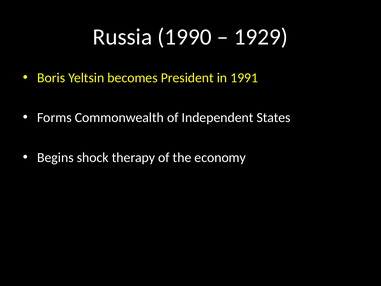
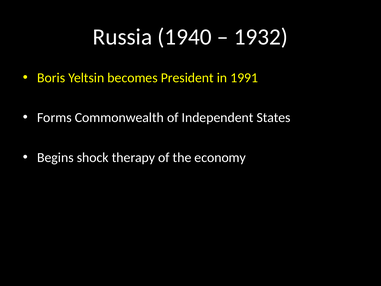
1990: 1990 -> 1940
1929: 1929 -> 1932
